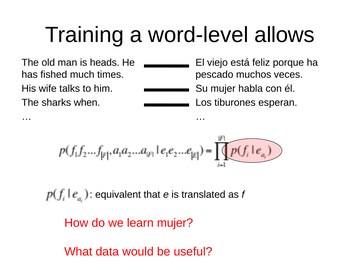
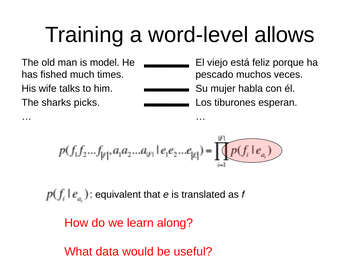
heads: heads -> model
when: when -> picks
learn mujer: mujer -> along
